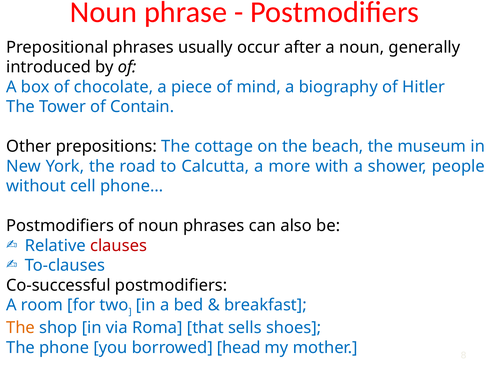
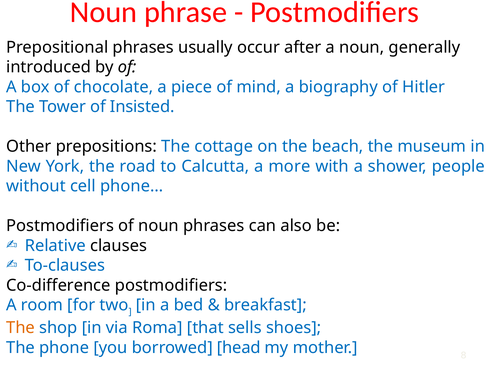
Contain: Contain -> Insisted
clauses colour: red -> black
Co-successful: Co-successful -> Co-difference
